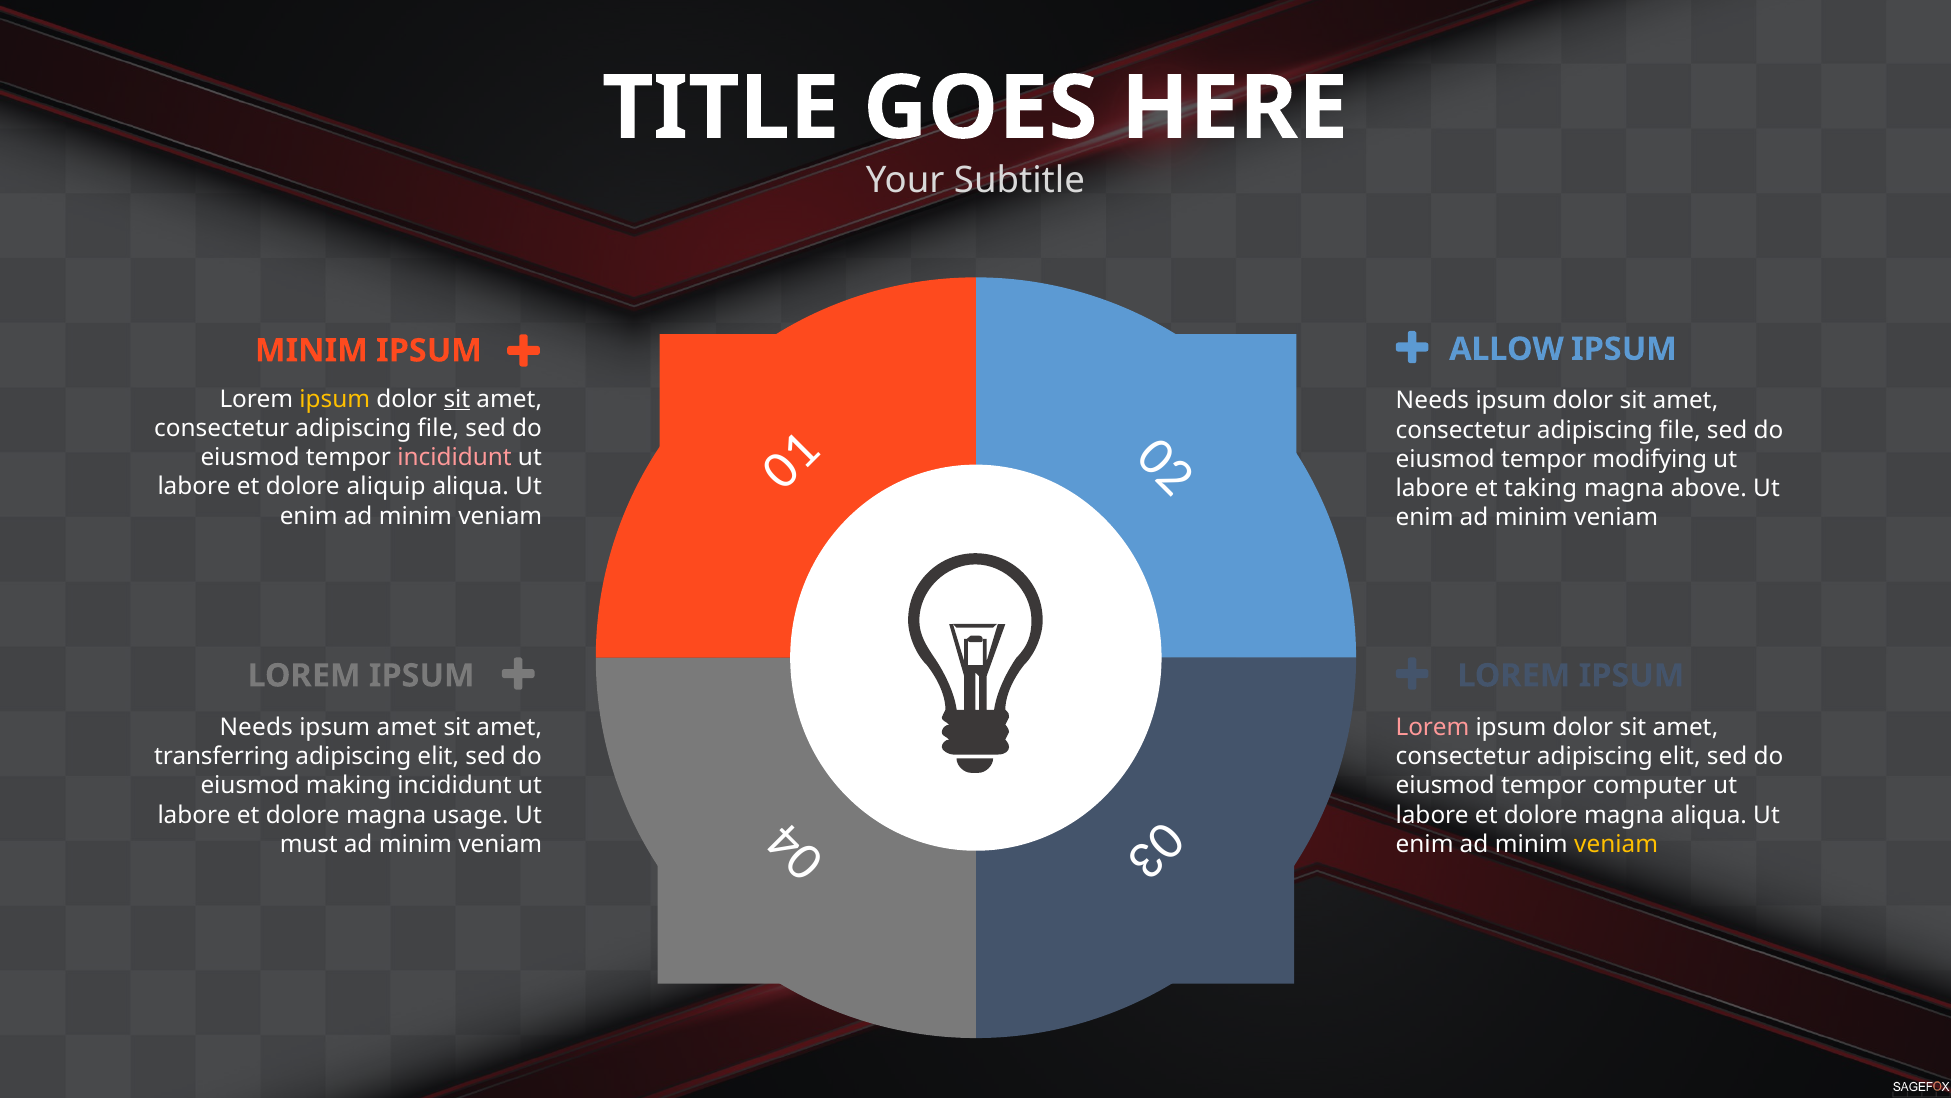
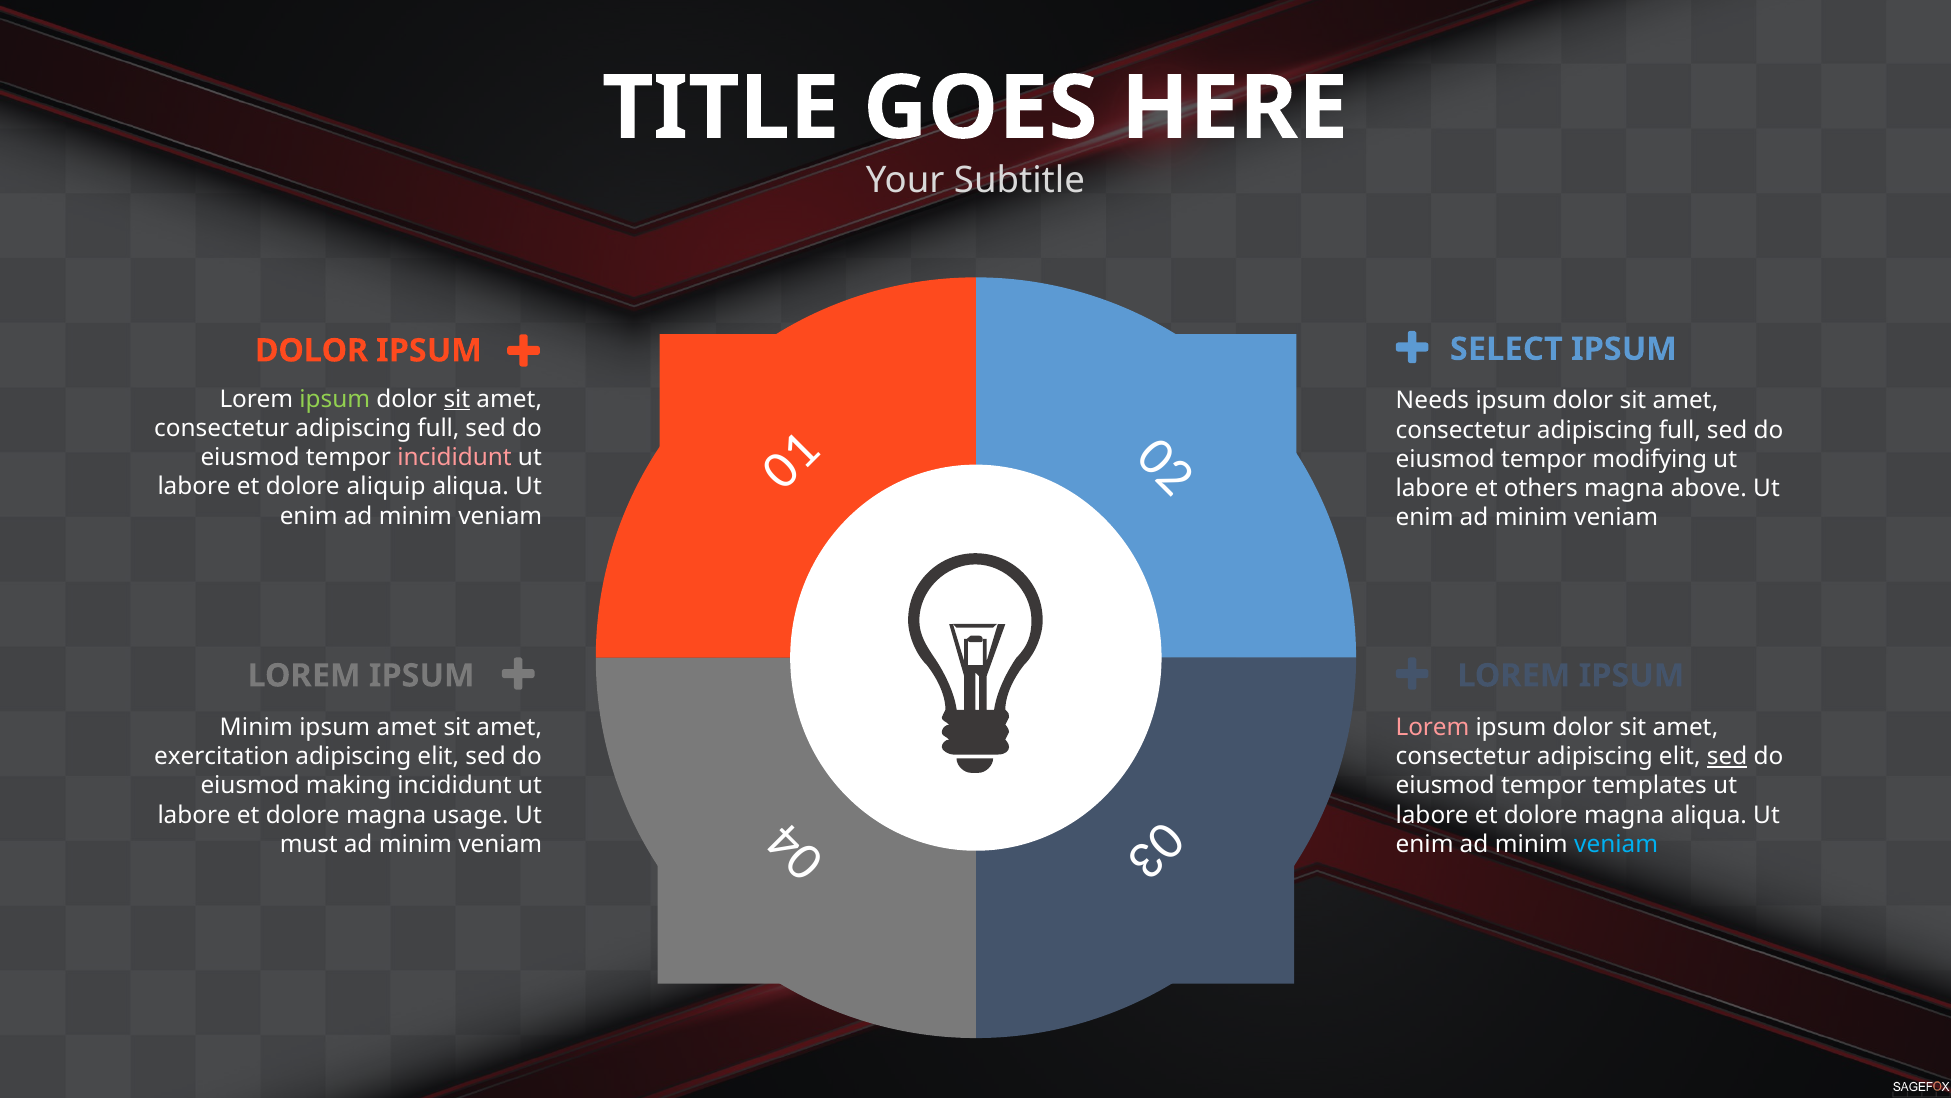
ALLOW: ALLOW -> SELECT
MINIM at (311, 351): MINIM -> DOLOR
ipsum at (335, 399) colour: yellow -> light green
file at (438, 428): file -> full
file at (1680, 430): file -> full
taking: taking -> others
Needs at (256, 727): Needs -> Minim
transferring: transferring -> exercitation
sed at (1727, 756) underline: none -> present
computer: computer -> templates
veniam at (1616, 844) colour: yellow -> light blue
